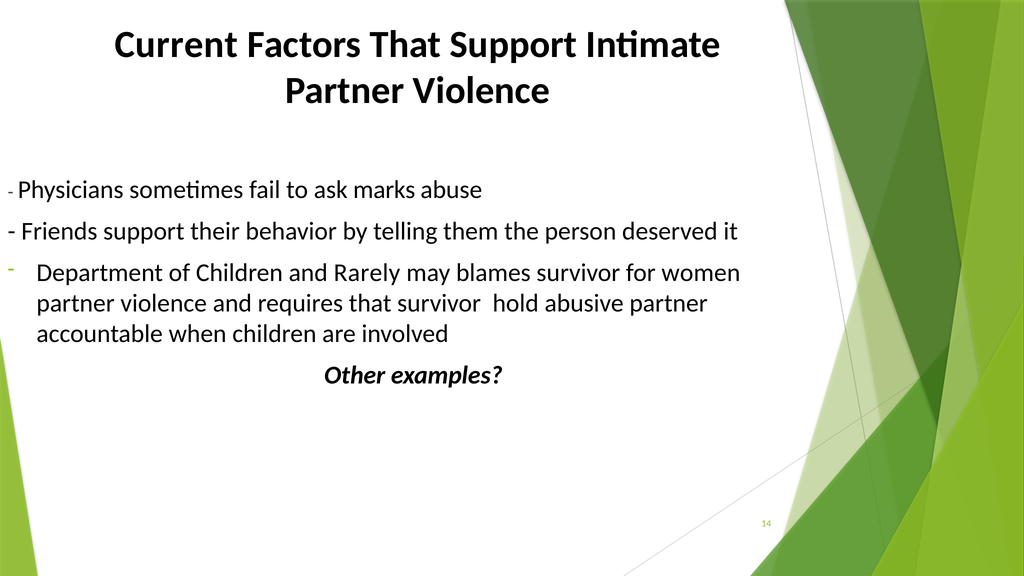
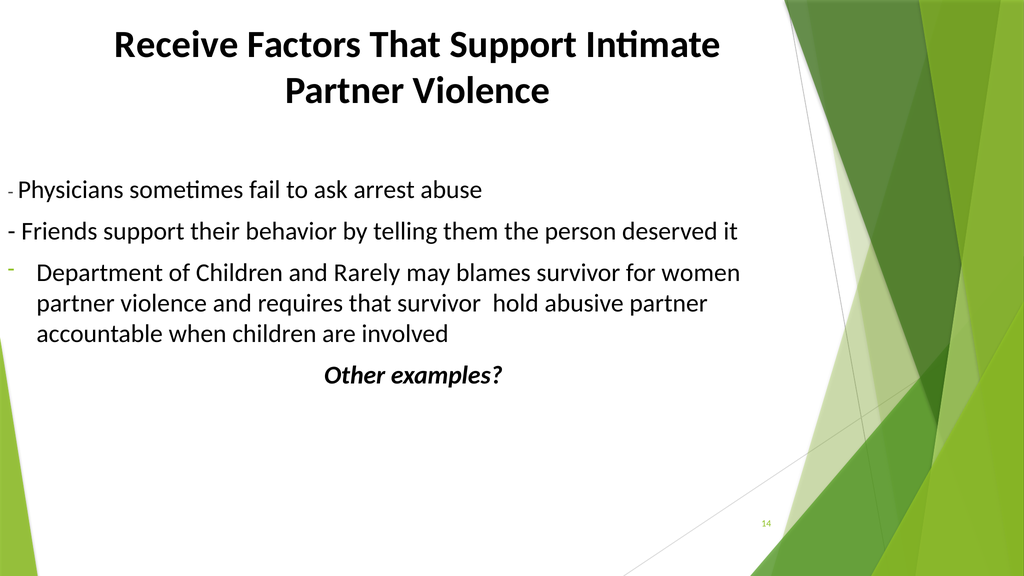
Current: Current -> Receive
marks: marks -> arrest
